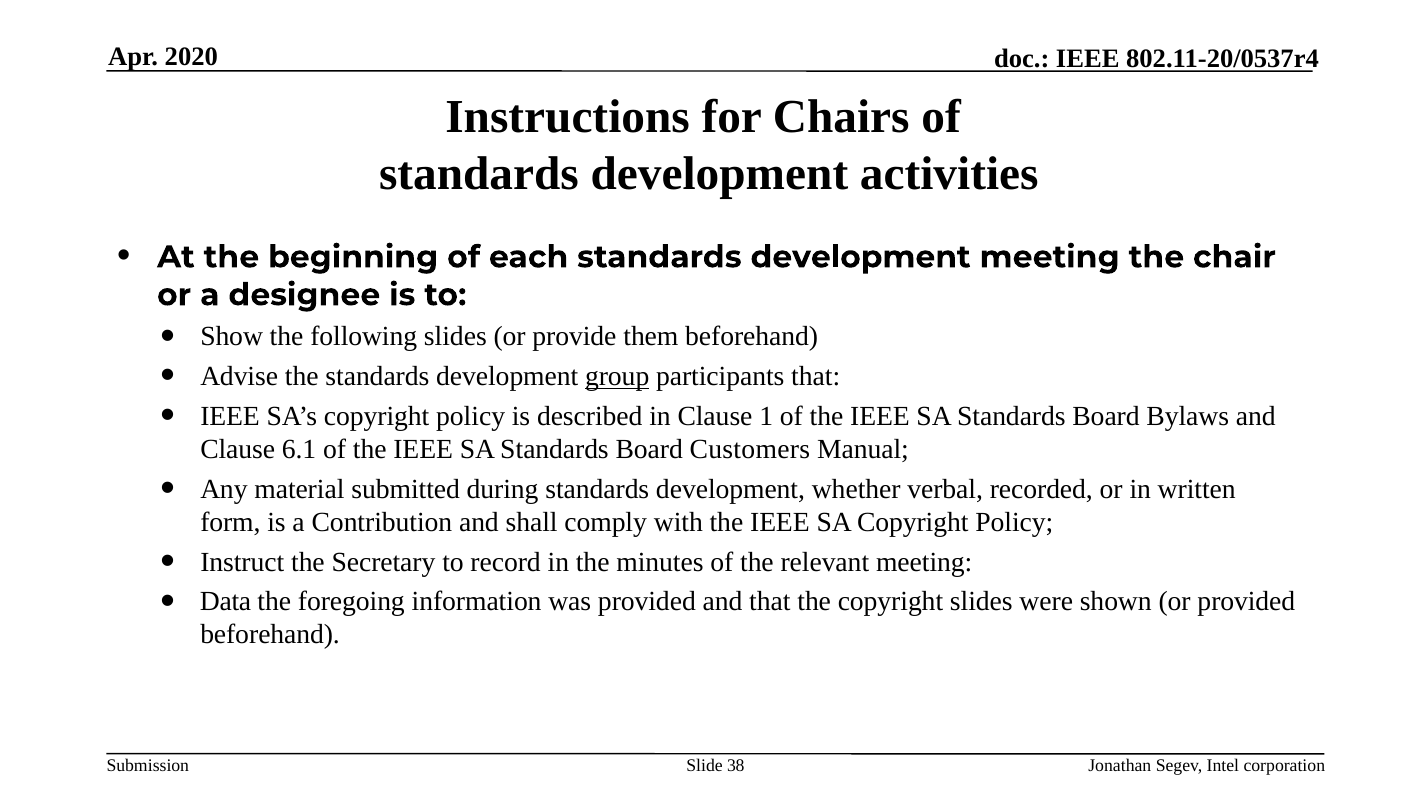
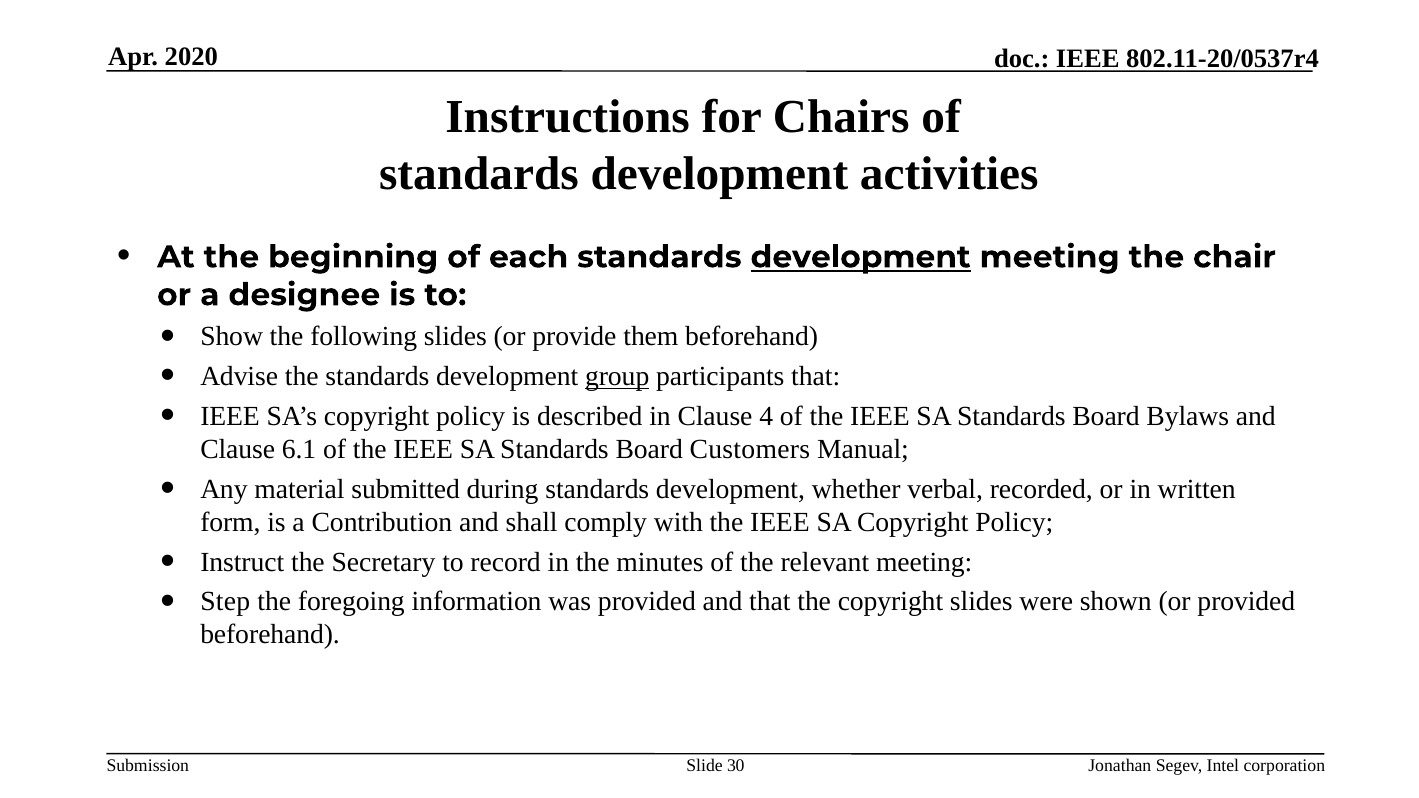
development at (861, 257) underline: none -> present
1: 1 -> 4
Data: Data -> Step
38: 38 -> 30
